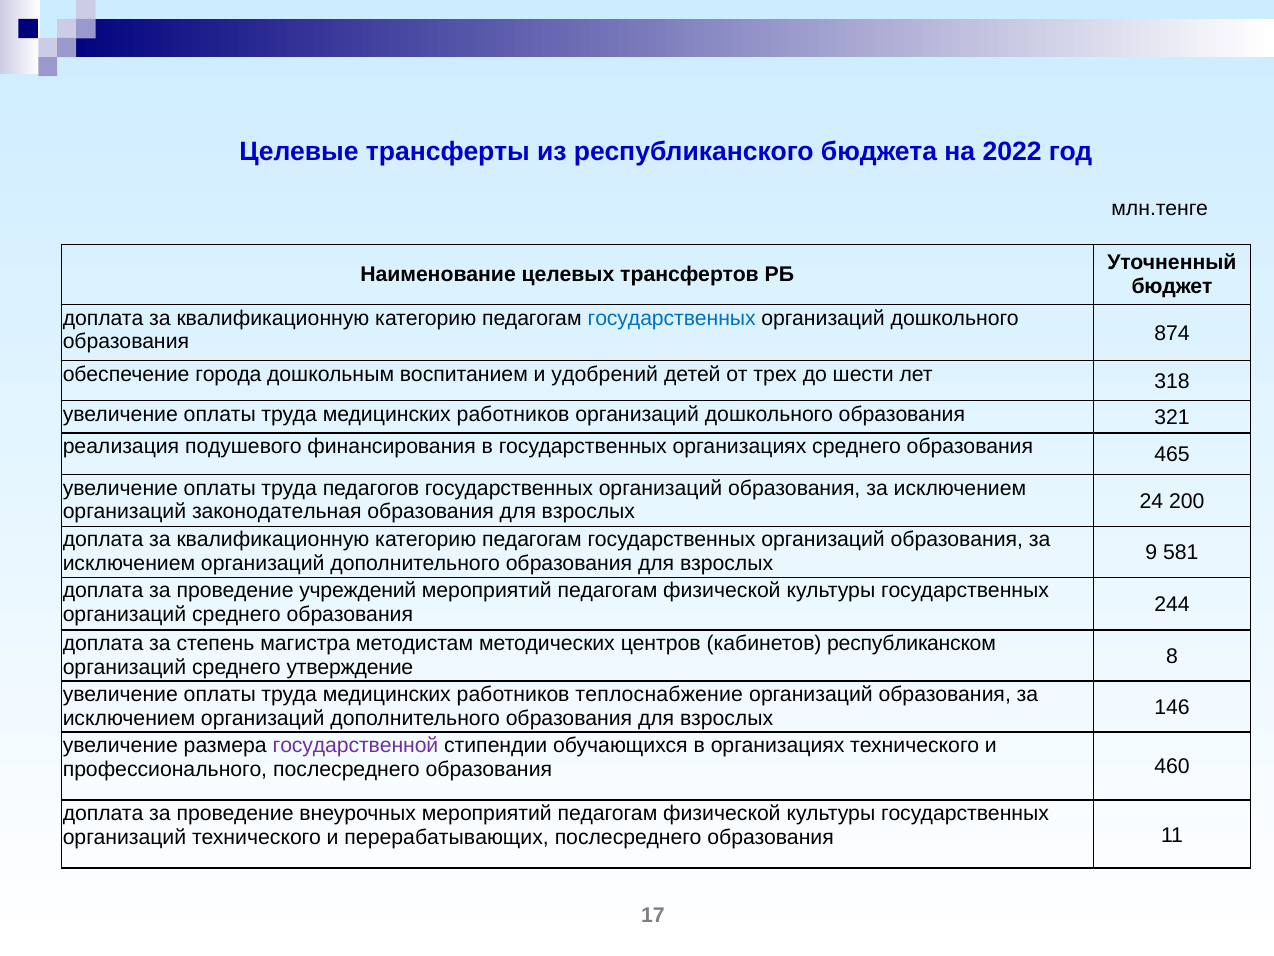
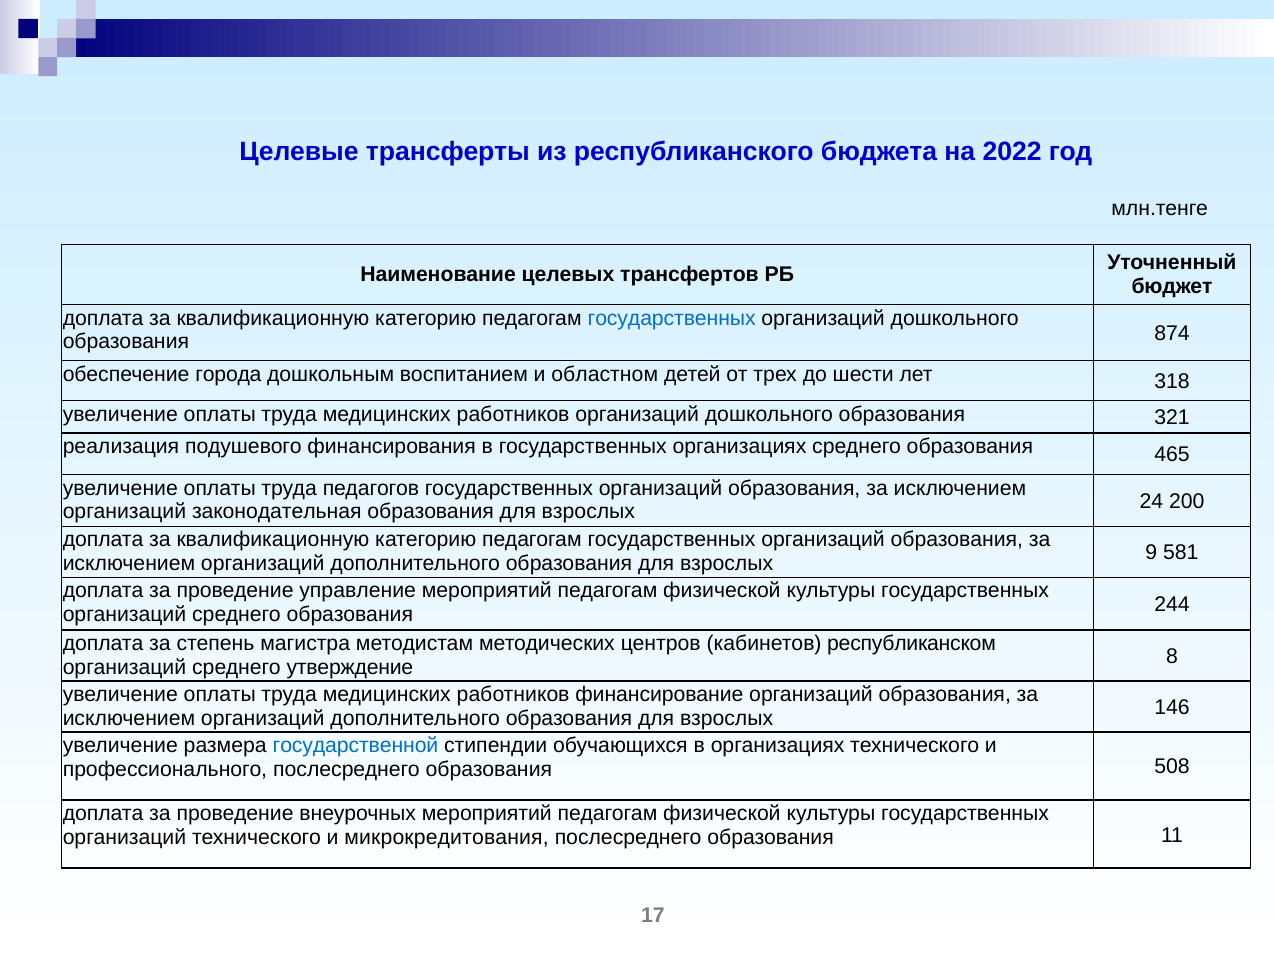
удобрений: удобрений -> областном
учреждений: учреждений -> управление
теплоснабжение: теплоснабжение -> финансирование
государственной colour: purple -> blue
460: 460 -> 508
перерабатывающих: перерабатывающих -> микрокредитования
